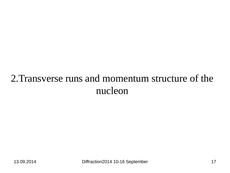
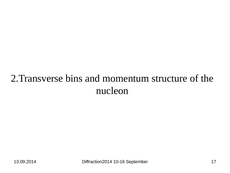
runs: runs -> bins
